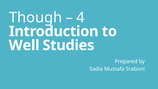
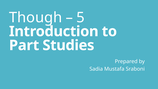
4: 4 -> 5
Well: Well -> Part
